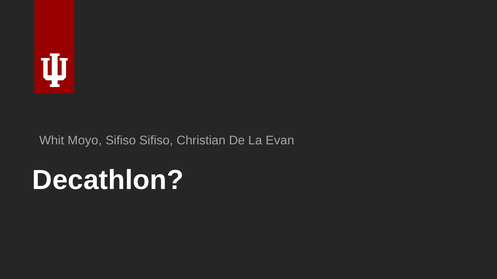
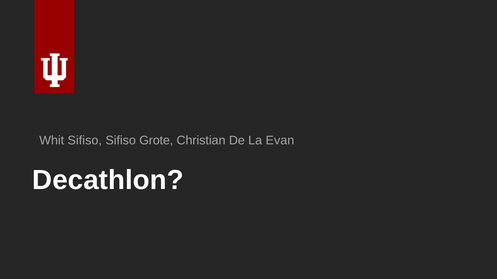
Whit Moyo: Moyo -> Sifiso
Sifiso Sifiso: Sifiso -> Grote
